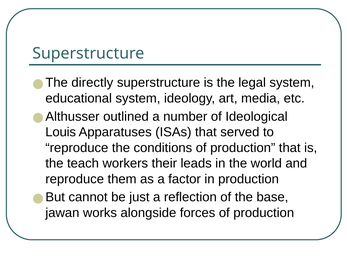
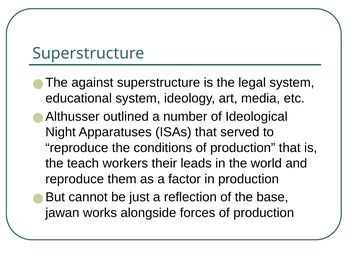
directly: directly -> against
Louis: Louis -> Night
